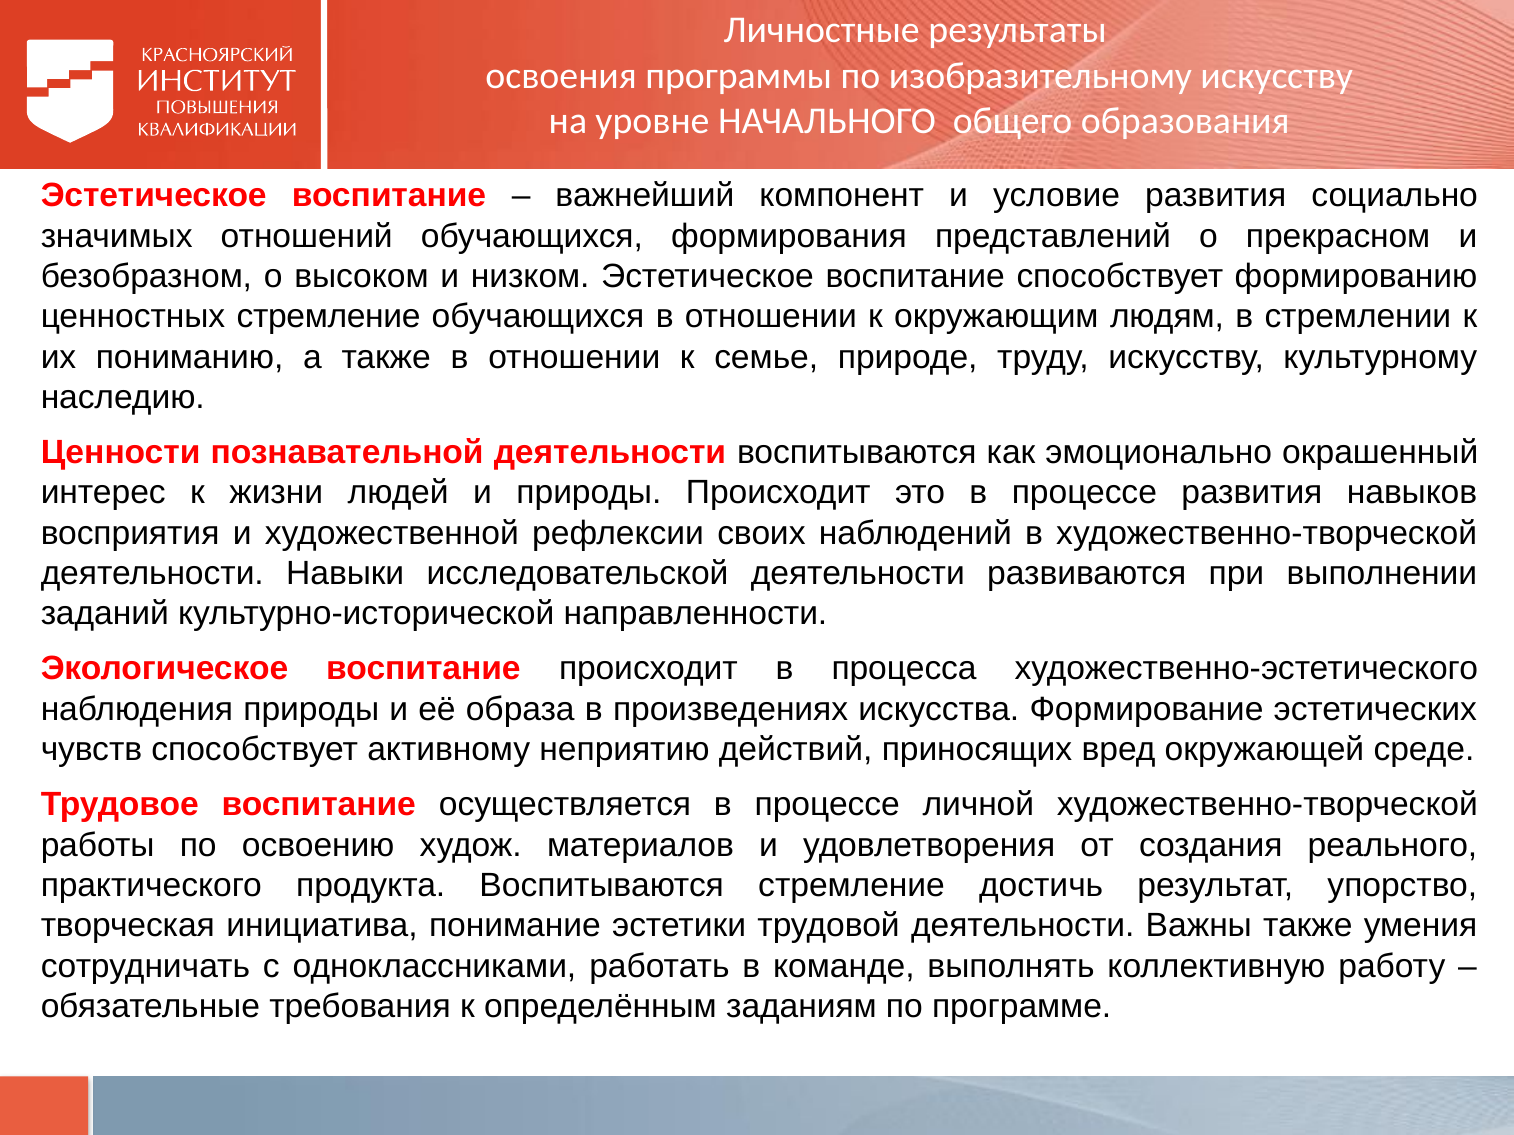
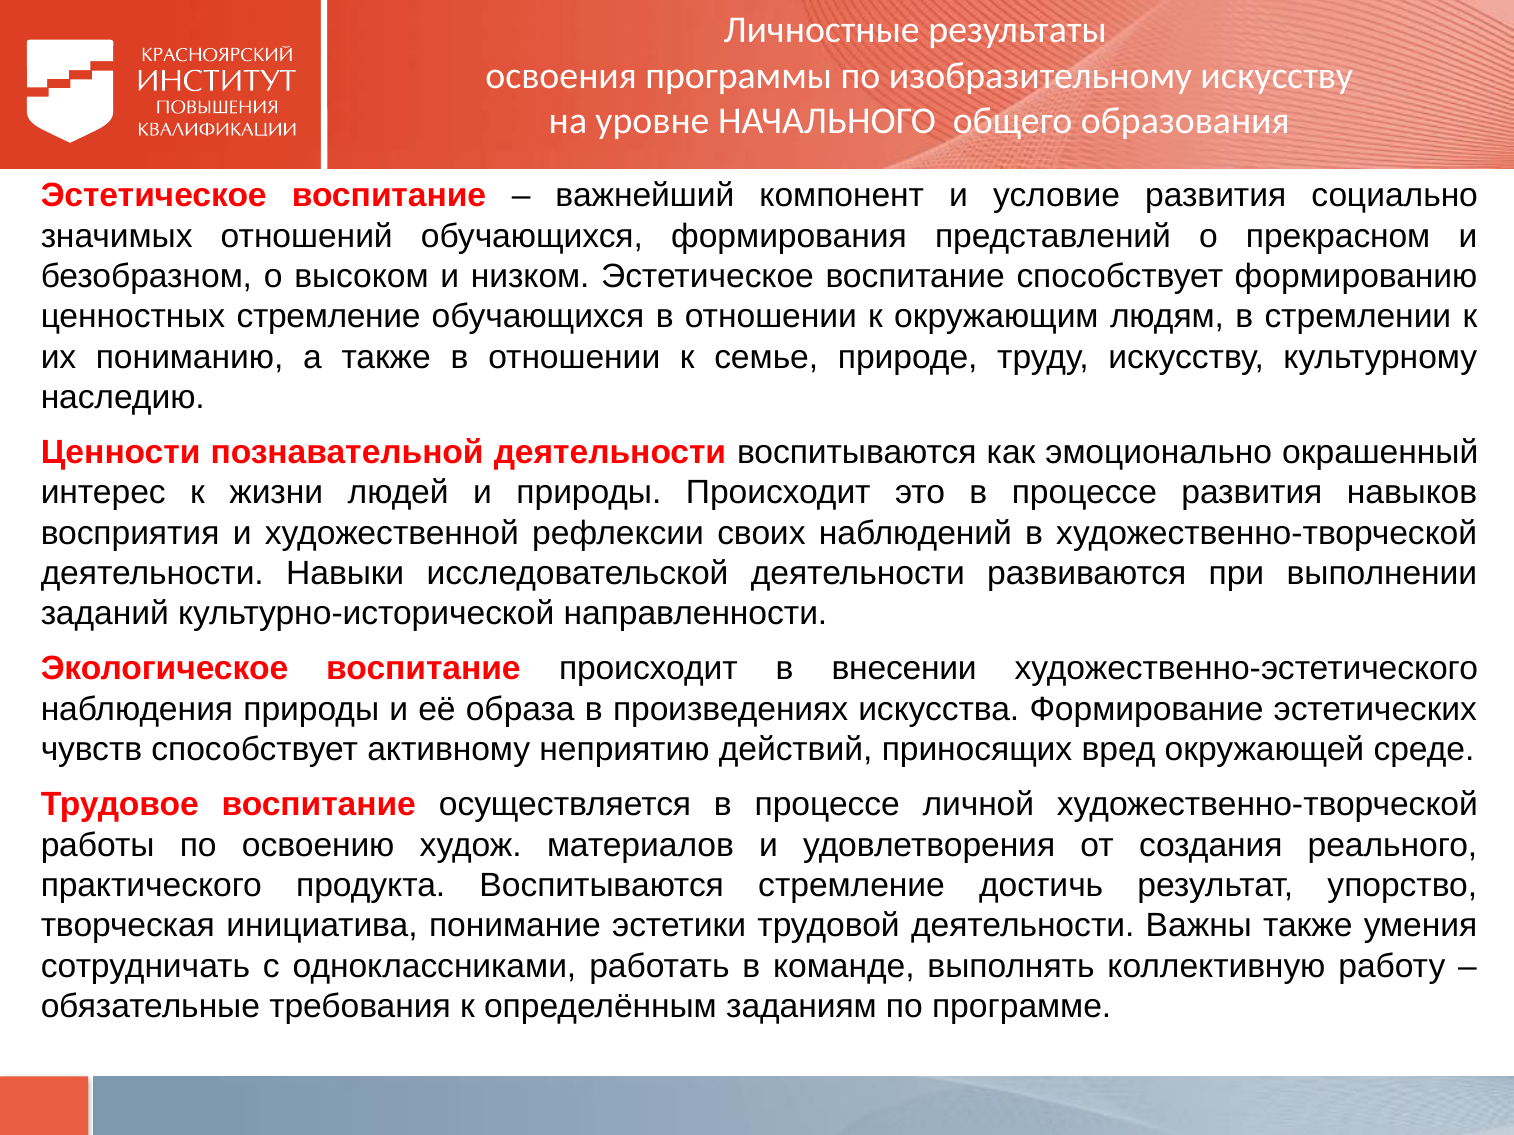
процесса: процесса -> внесении
